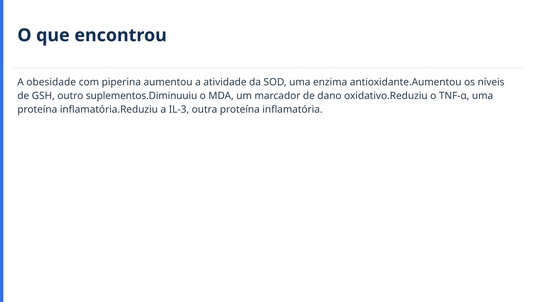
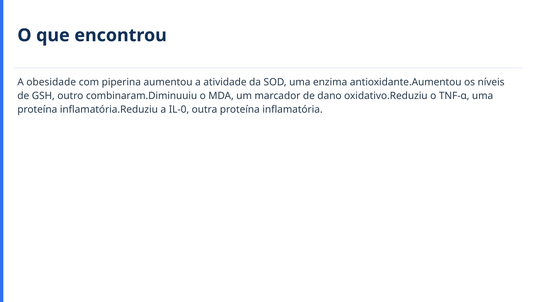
suplementos.Diminuuiu: suplementos.Diminuuiu -> combinaram.Diminuuiu
IL-3: IL-3 -> IL-0
